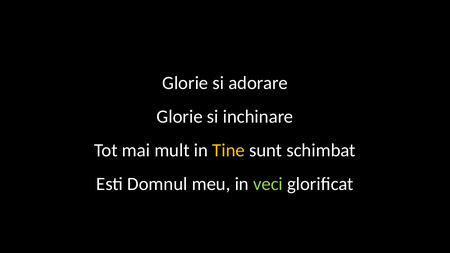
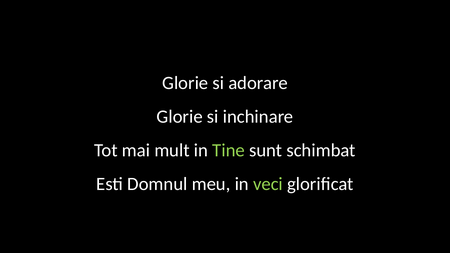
Tine colour: yellow -> light green
